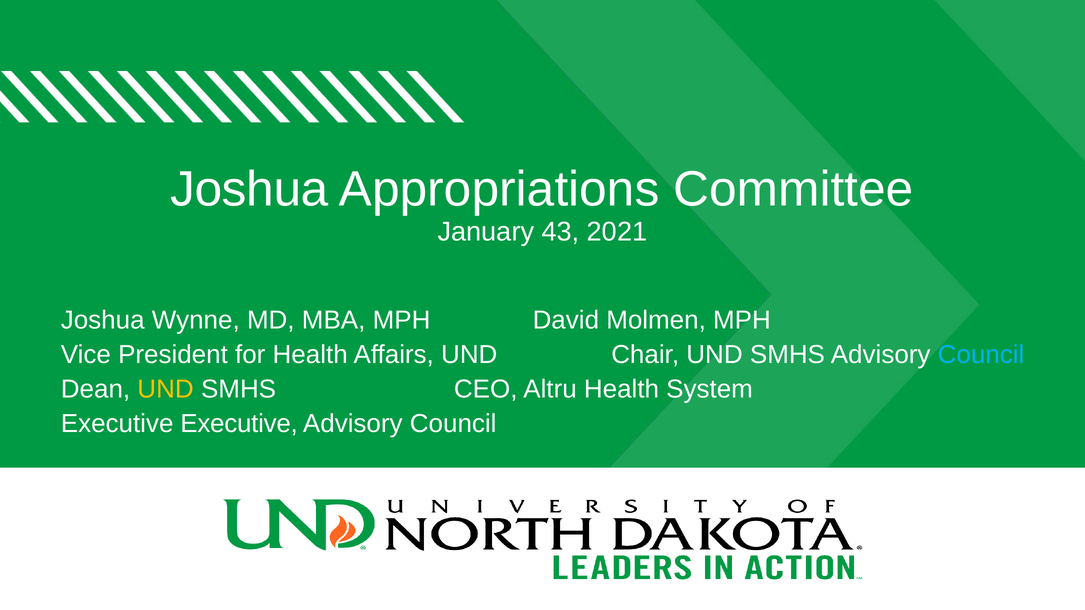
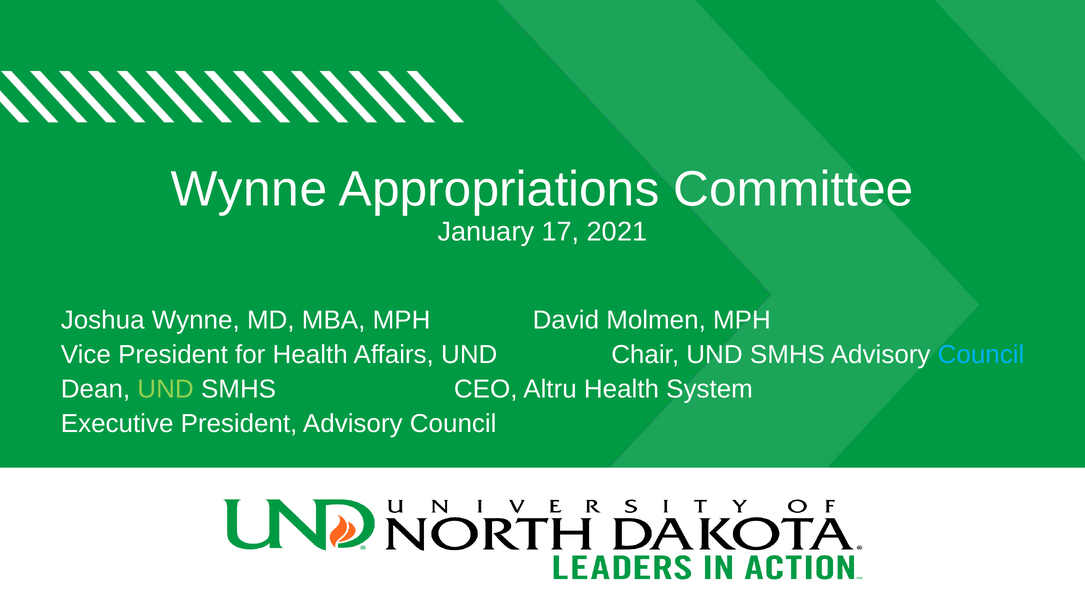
Joshua at (249, 189): Joshua -> Wynne
43: 43 -> 17
UND at (166, 390) colour: yellow -> light green
Executive Executive: Executive -> President
